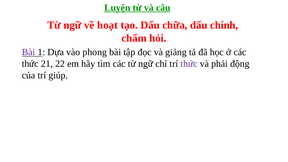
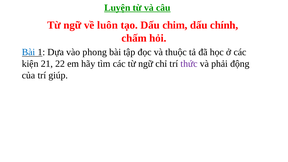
hoạt: hoạt -> luôn
chữa: chữa -> chim
Bài at (29, 52) colour: purple -> blue
giảng: giảng -> thuộc
thức at (30, 64): thức -> kiện
